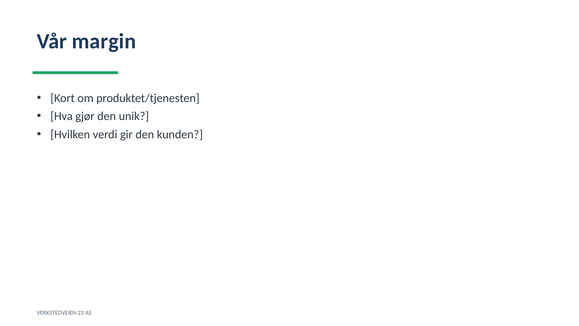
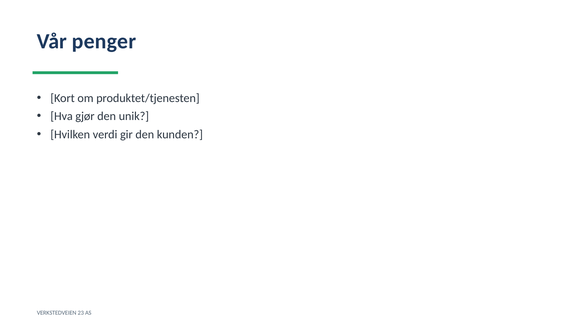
margin: margin -> penger
